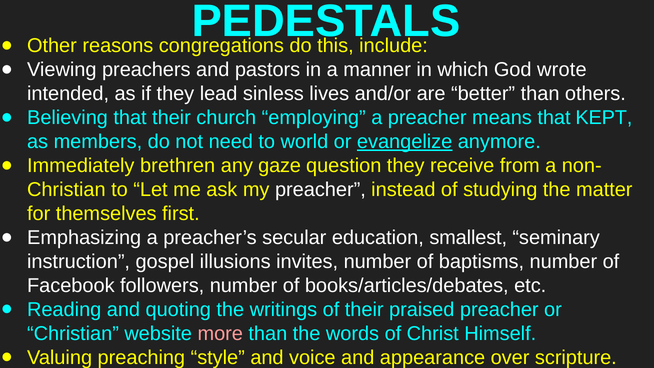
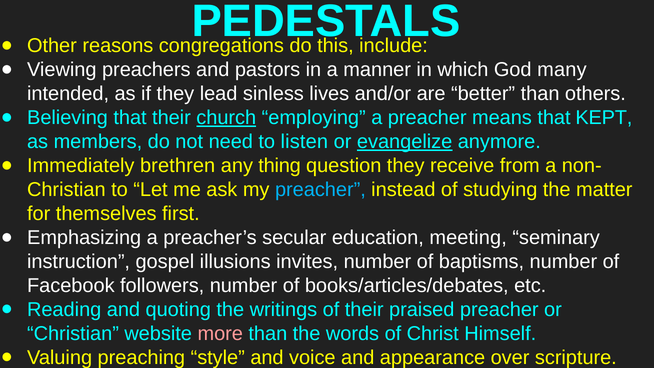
wrote: wrote -> many
church underline: none -> present
world: world -> listen
gaze: gaze -> thing
preacher at (320, 190) colour: white -> light blue
smallest: smallest -> meeting
